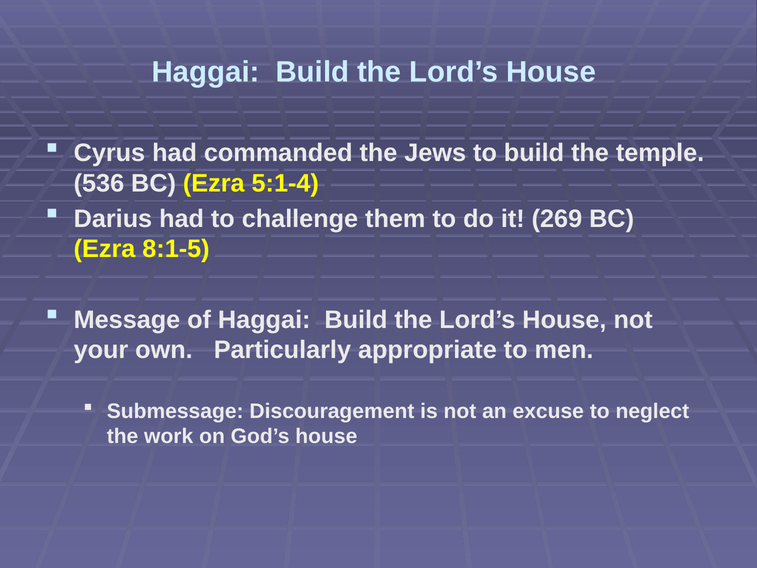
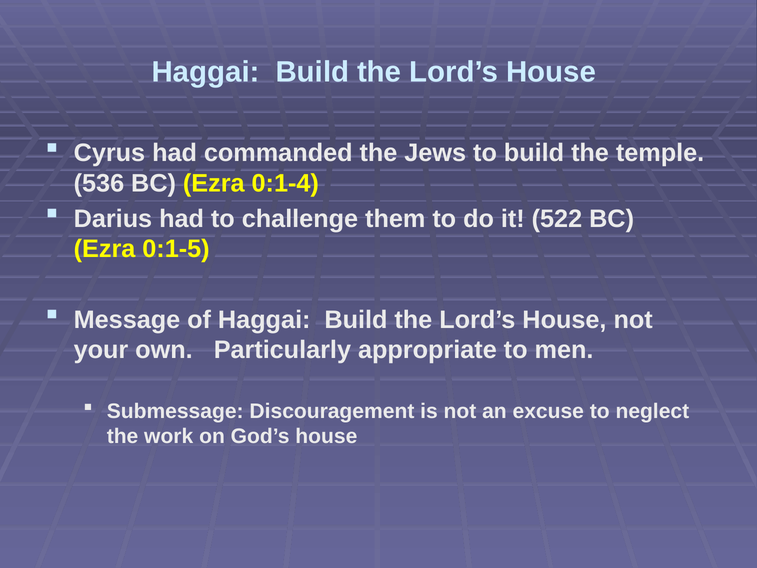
5:1-4: 5:1-4 -> 0:1-4
269: 269 -> 522
8:1-5: 8:1-5 -> 0:1-5
